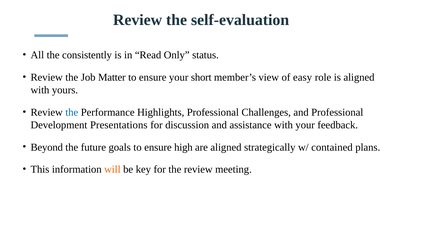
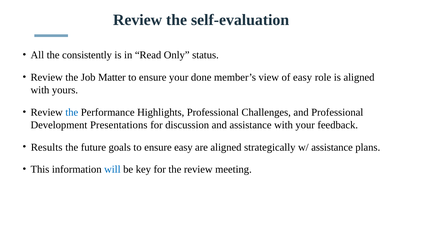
short: short -> done
Beyond: Beyond -> Results
ensure high: high -> easy
w/ contained: contained -> assistance
will colour: orange -> blue
